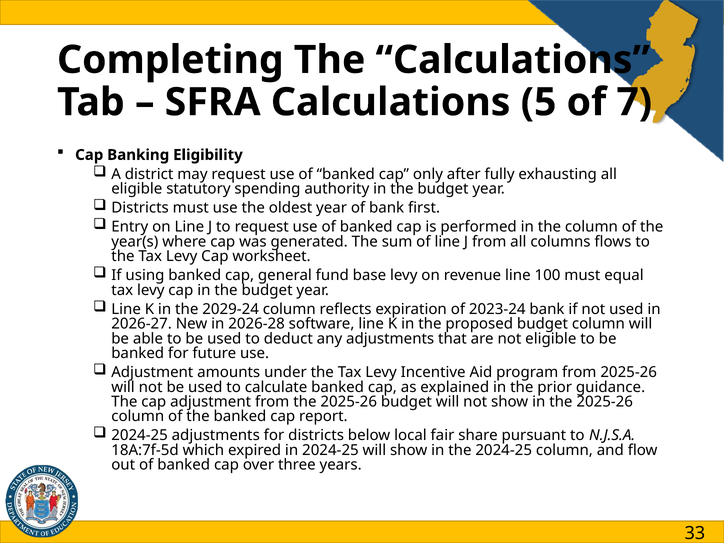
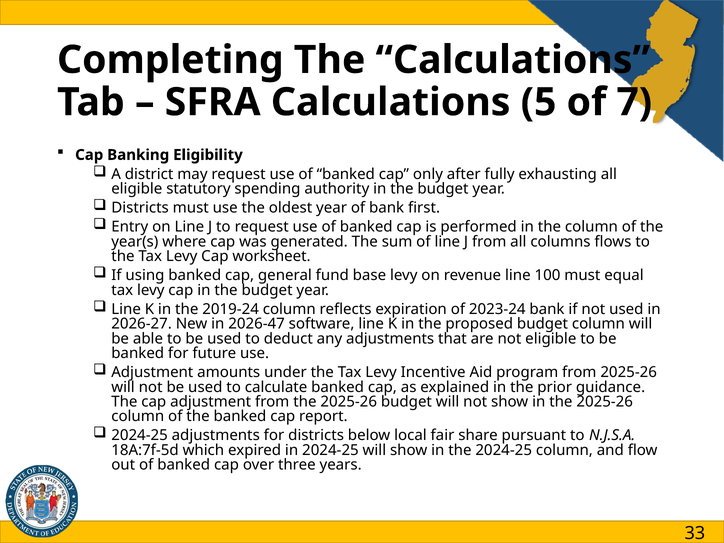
2029-24: 2029-24 -> 2019-24
2026-28: 2026-28 -> 2026-47
